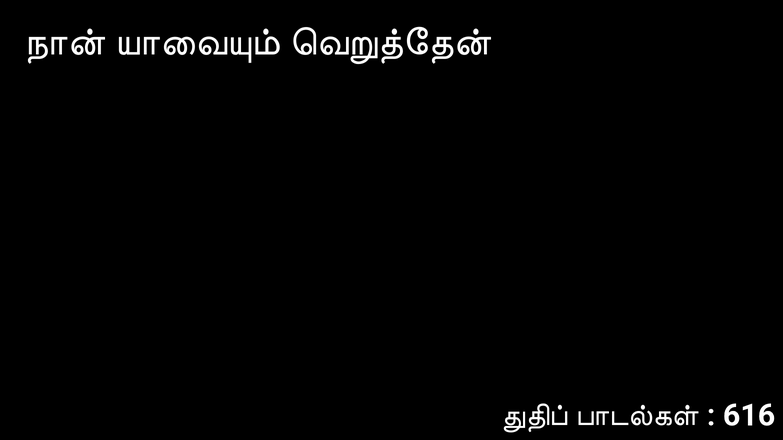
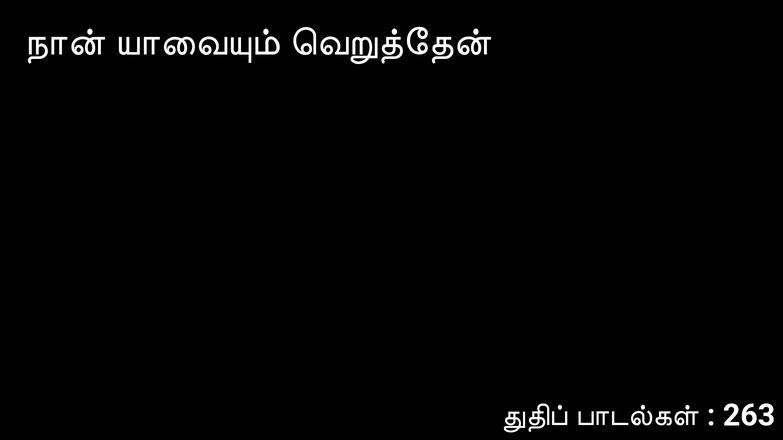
616: 616 -> 263
